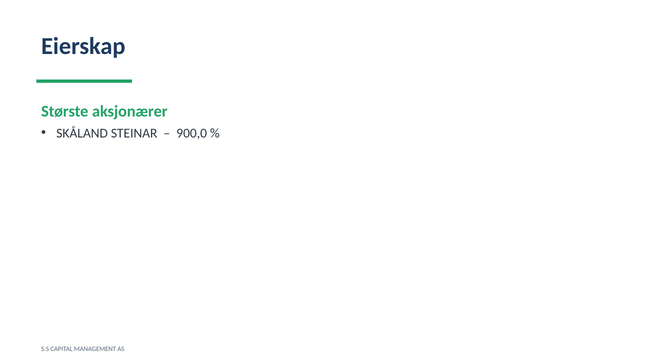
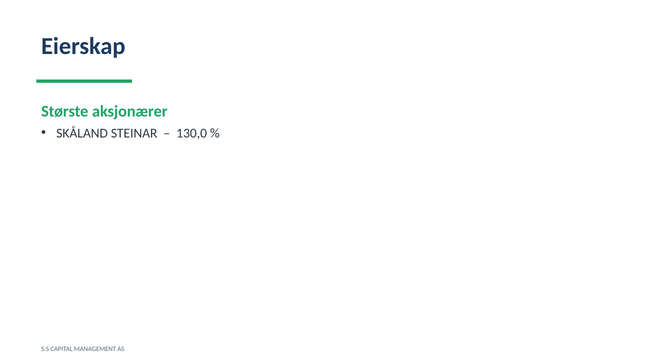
900,0: 900,0 -> 130,0
